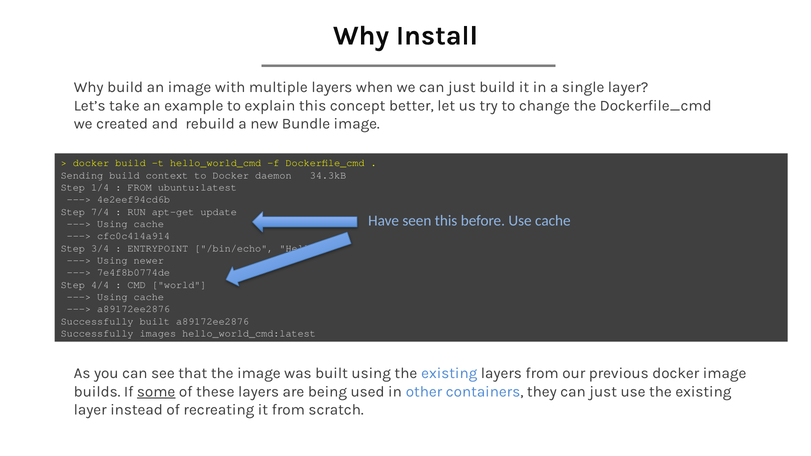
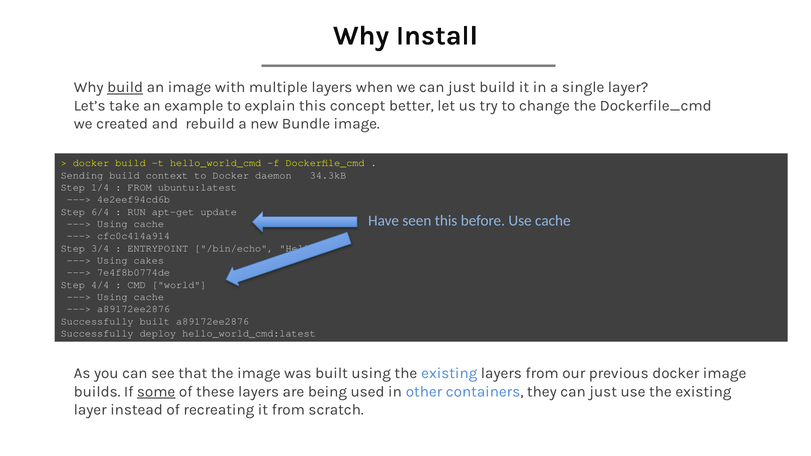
build at (125, 87) underline: none -> present
7/4: 7/4 -> 6/4
newer: newer -> cakes
images: images -> deploy
